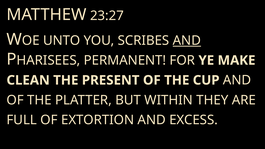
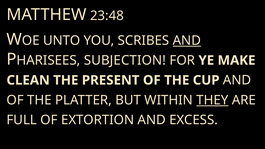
23:27: 23:27 -> 23:48
PERMANENT: PERMANENT -> SUBJECTION
THEY underline: none -> present
